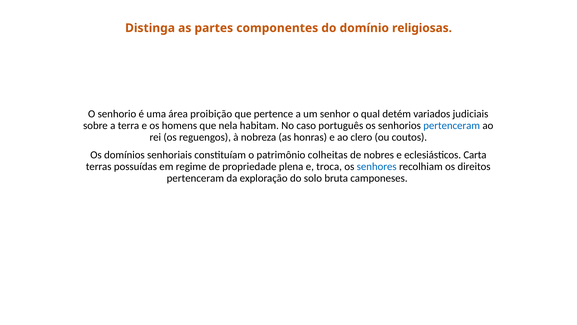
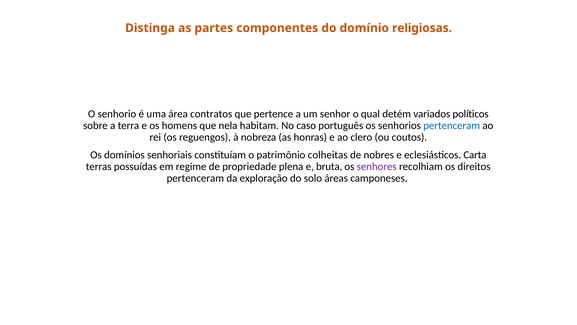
proibição: proibição -> contratos
judiciais: judiciais -> políticos
troca: troca -> bruta
senhores colour: blue -> purple
bruta: bruta -> áreas
